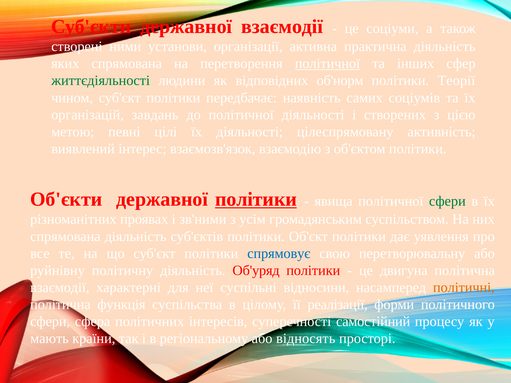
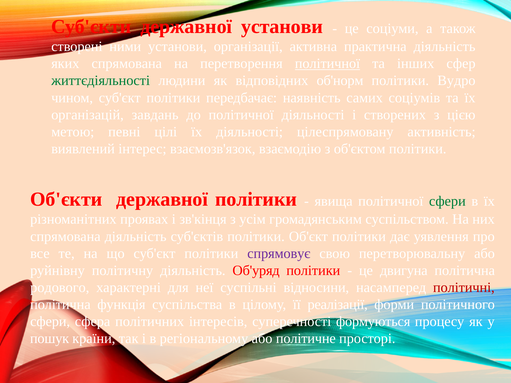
державної взаємодії: взаємодії -> установи
Теорії: Теорії -> Вудро
політики at (256, 199) underline: present -> none
зв'ними: зв'ними -> зв'кінця
спрямовує colour: blue -> purple
взаємодії at (60, 288): взаємодії -> родового
політичні colour: orange -> red
самостійний: самостійний -> формуються
мають: мають -> пошук
відносять: відносять -> політичне
